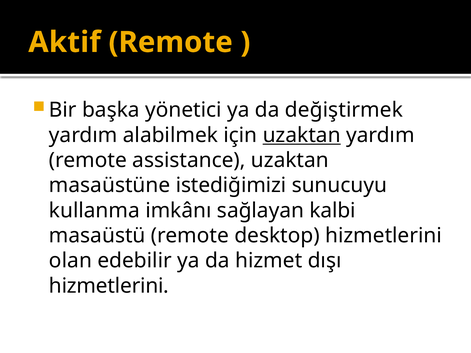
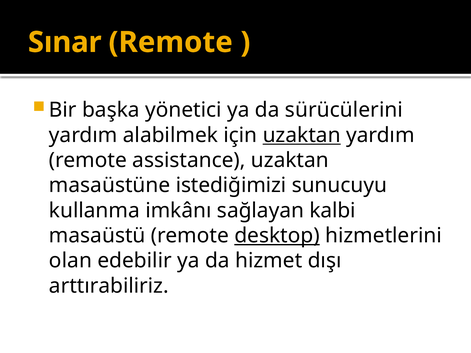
Aktif: Aktif -> Sınar
değiştirmek: değiştirmek -> sürücülerini
desktop underline: none -> present
hizmetlerini at (109, 286): hizmetlerini -> arttırabiliriz
